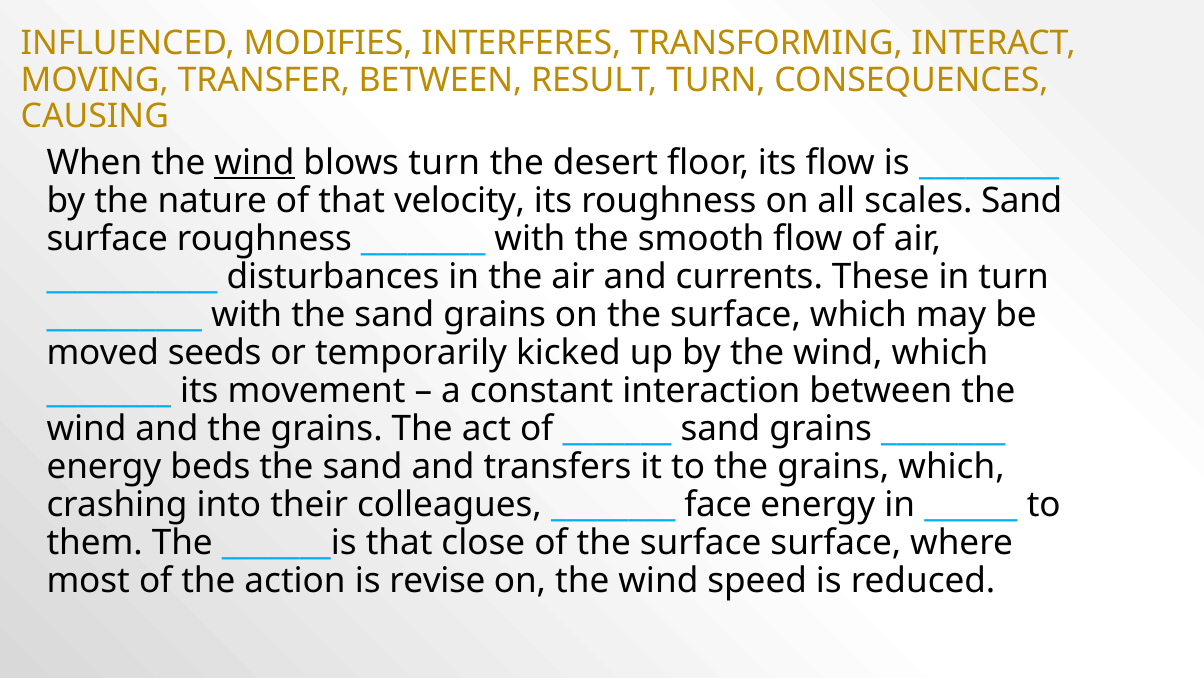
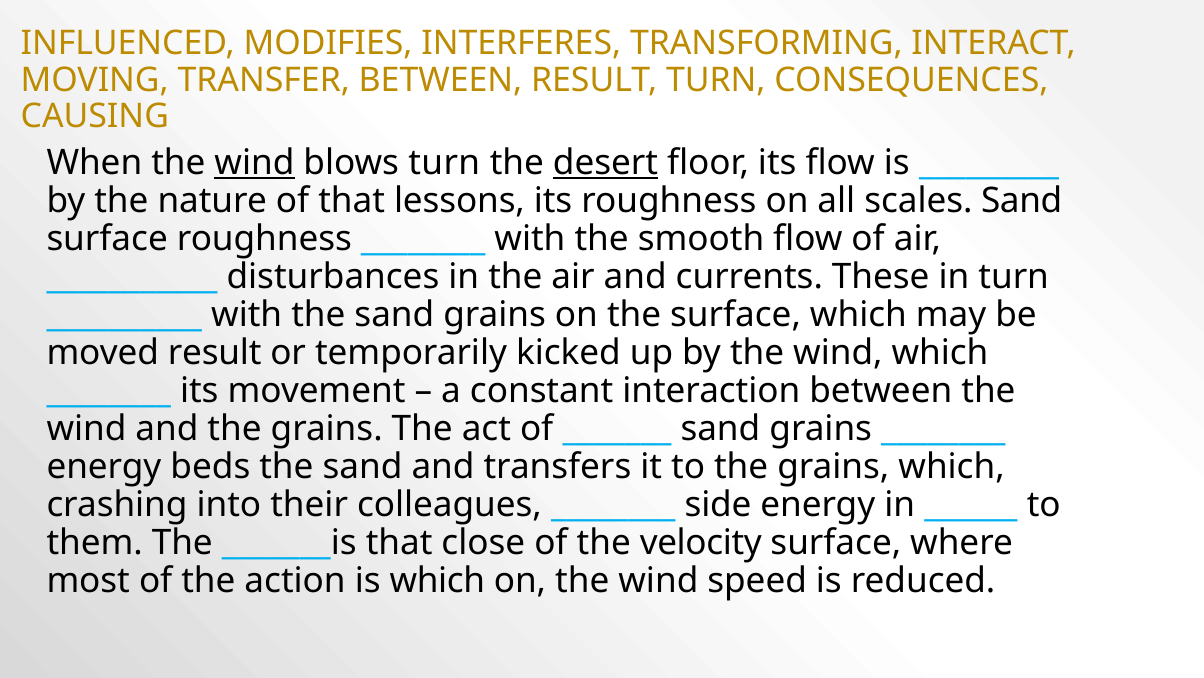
desert underline: none -> present
velocity: velocity -> lessons
moved seeds: seeds -> result
face: face -> side
of the surface: surface -> velocity
is revise: revise -> which
